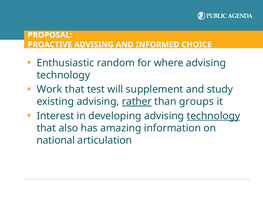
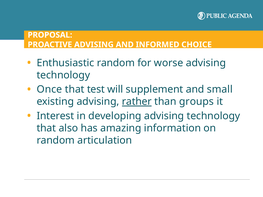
where: where -> worse
Work: Work -> Once
study: study -> small
technology at (213, 116) underline: present -> none
national at (56, 141): national -> random
